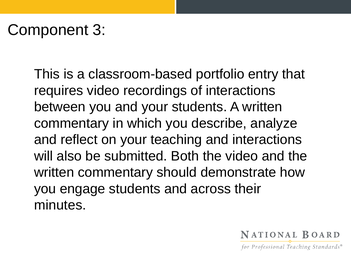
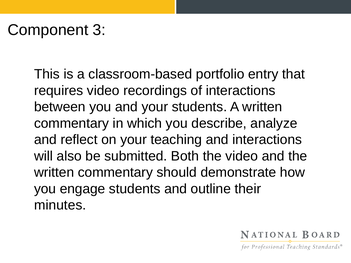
across: across -> outline
